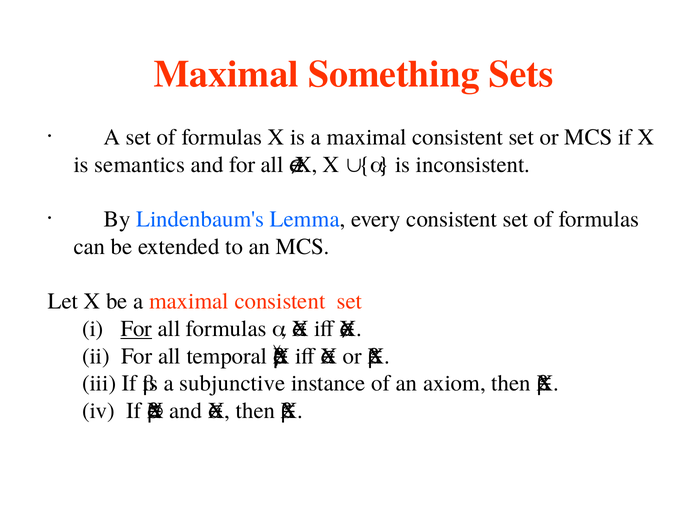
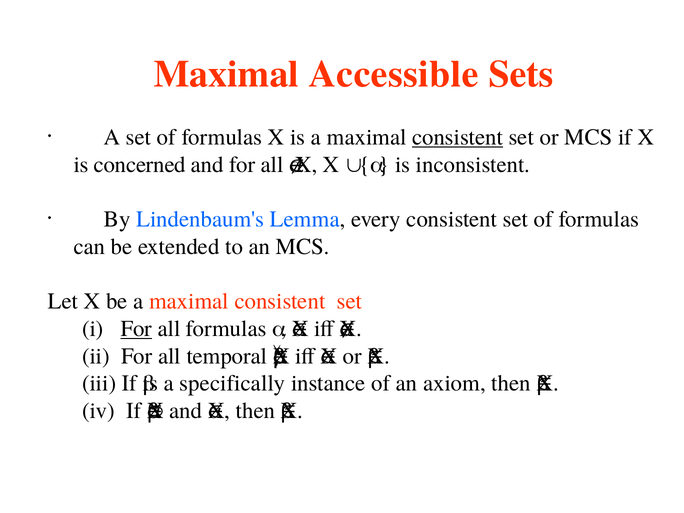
Something: Something -> Accessible
consistent at (458, 137) underline: none -> present
semantics: semantics -> concerned
subjunctive: subjunctive -> specifically
